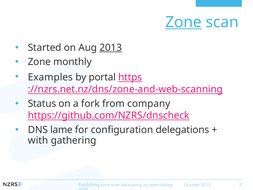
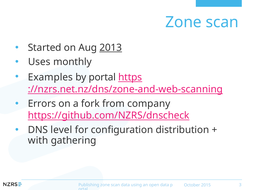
Zone at (183, 22) underline: present -> none
Zone at (39, 62): Zone -> Uses
Status: Status -> Errors
lame: lame -> level
delegations: delegations -> distribution
